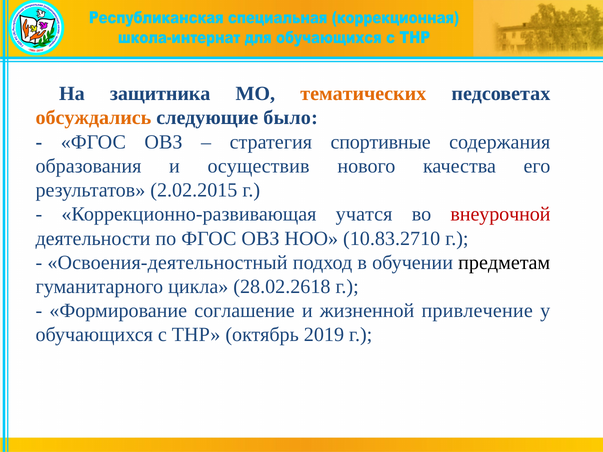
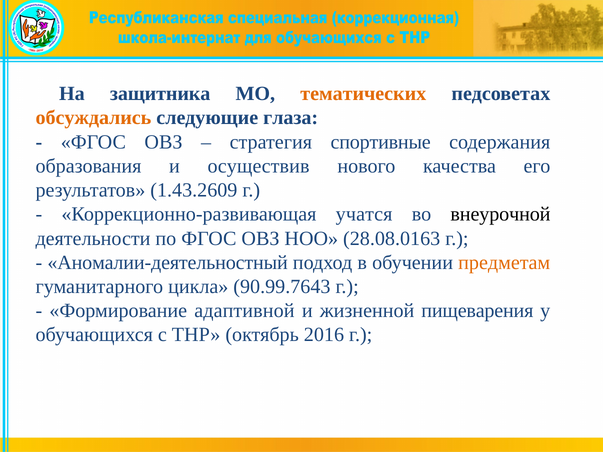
было: было -> глаза
2.02.2015: 2.02.2015 -> 1.43.2609
внеурочной colour: red -> black
10.83.2710: 10.83.2710 -> 28.08.0163
Освоения-деятельностный: Освоения-деятельностный -> Аномалии-деятельностный
предметам colour: black -> orange
28.02.2618: 28.02.2618 -> 90.99.7643
соглашение: соглашение -> адаптивной
привлечение: привлечение -> пищеварения
2019: 2019 -> 2016
